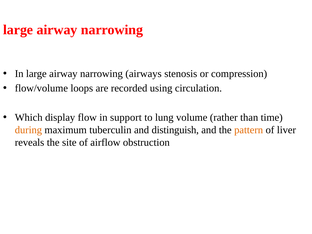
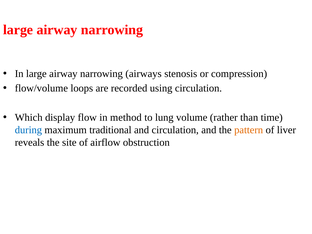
support: support -> method
during colour: orange -> blue
tuberculin: tuberculin -> traditional
and distinguish: distinguish -> circulation
